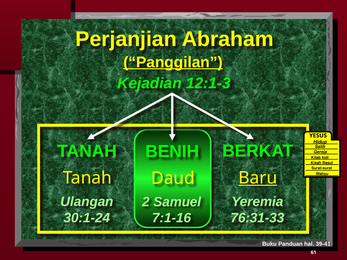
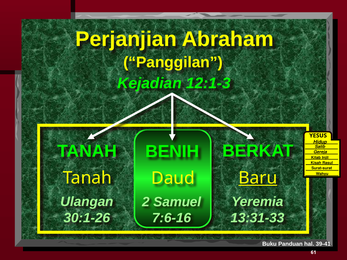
Panggilan underline: present -> none
76:31-33: 76:31-33 -> 13:31-33
30:1-24: 30:1-24 -> 30:1-26
7:1-16: 7:1-16 -> 7:6-16
